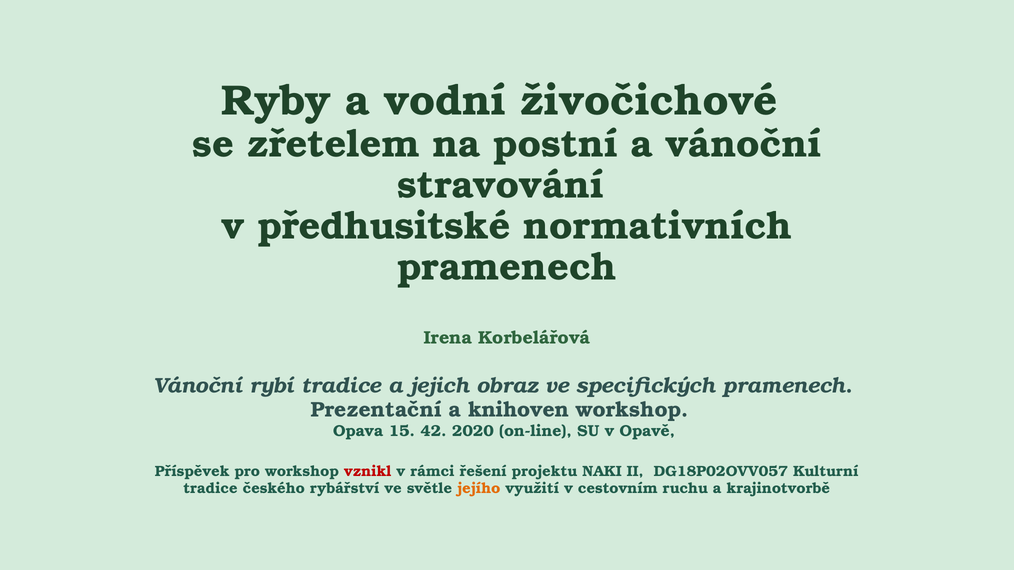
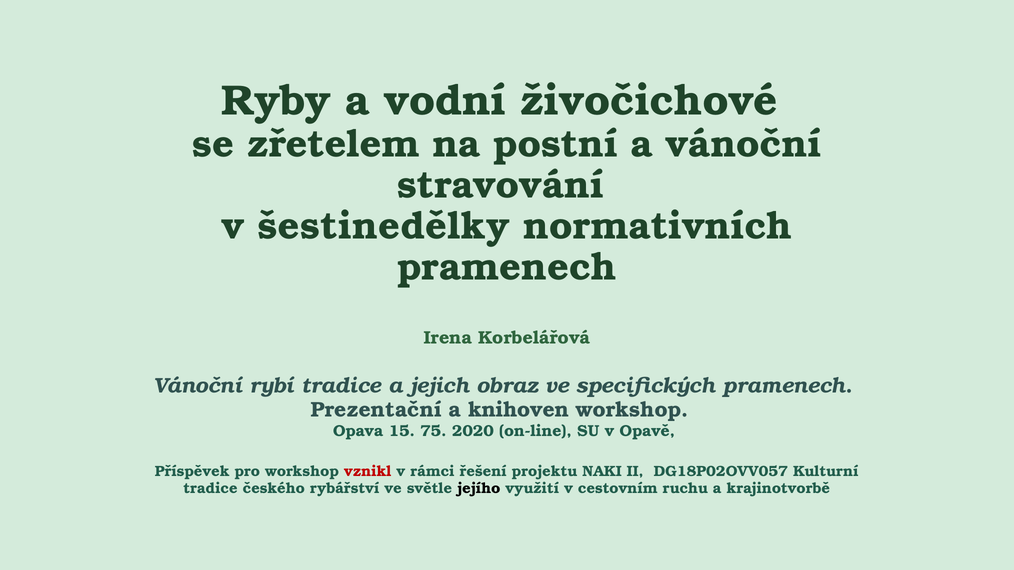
předhusitské: předhusitské -> šestinedělky
42: 42 -> 75
jejího colour: orange -> black
